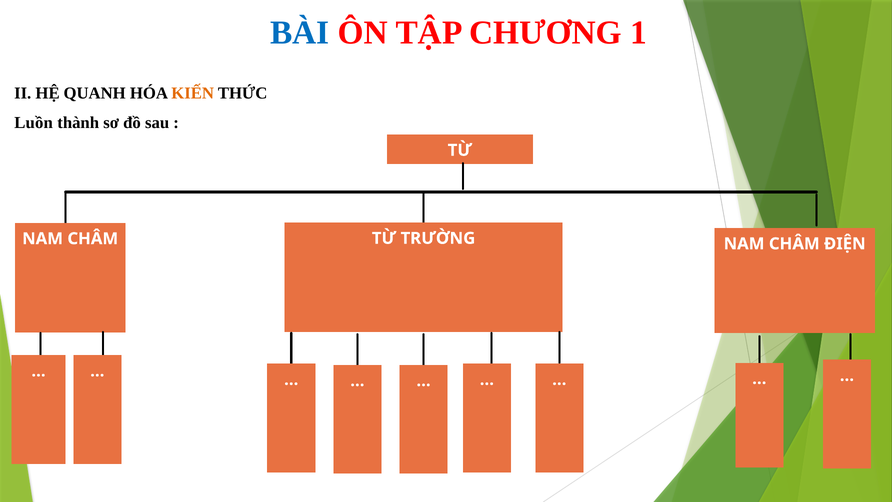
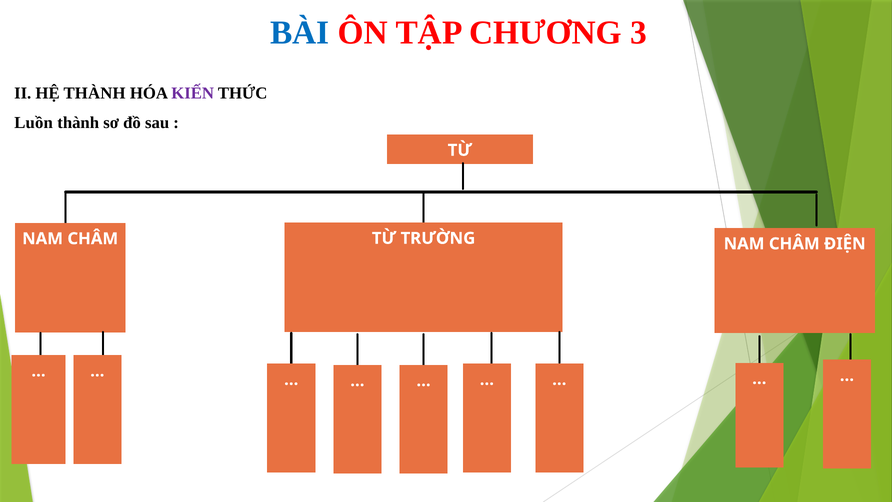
1: 1 -> 3
HỆ QUANH: QUANH -> THÀNH
KIẾN colour: orange -> purple
